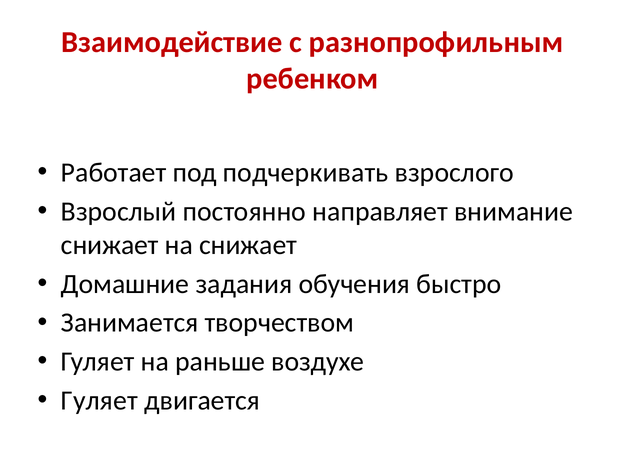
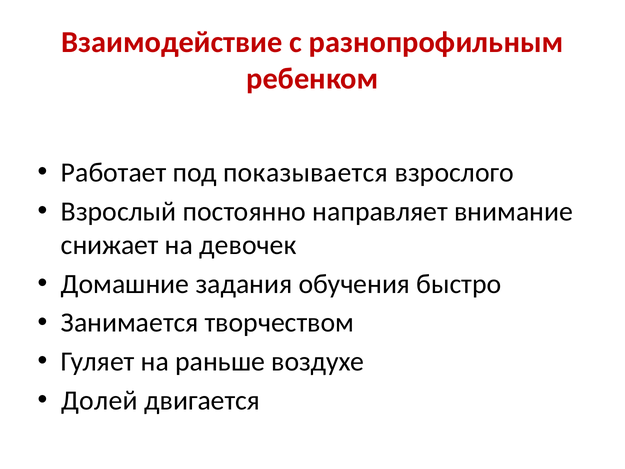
подчеркивать: подчеркивать -> показывается
на снижает: снижает -> девочек
Гуляет at (99, 400): Гуляет -> Долей
